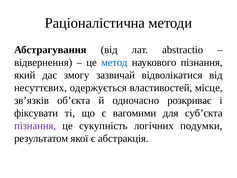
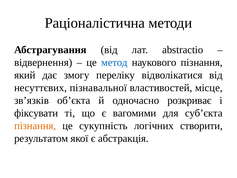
зазвичай: зазвичай -> переліку
одержується: одержується -> пізнавальної
пізнання at (35, 126) colour: purple -> orange
подумки: подумки -> створити
